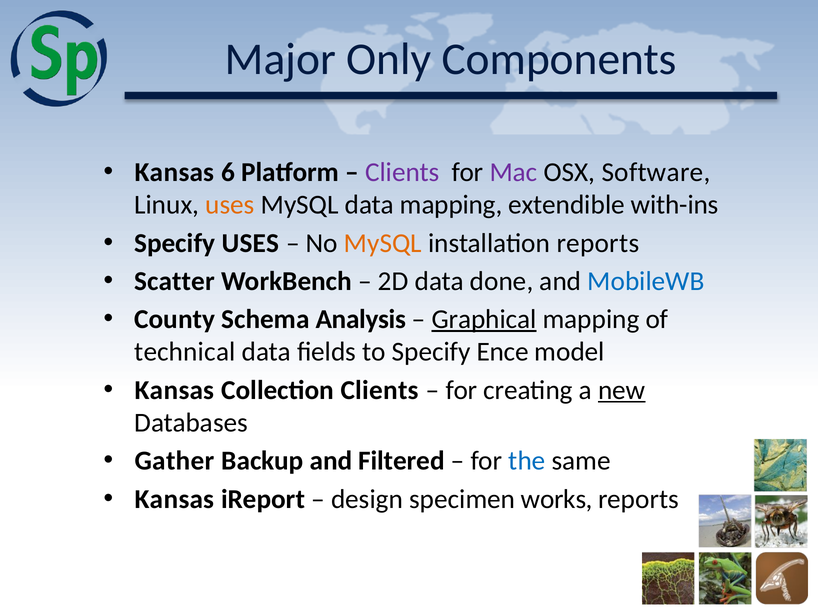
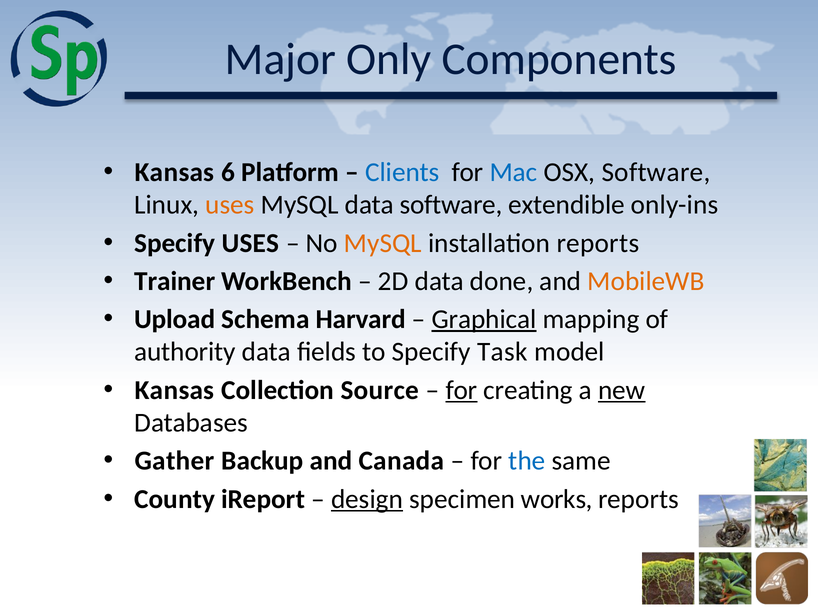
Clients at (402, 172) colour: purple -> blue
Mac colour: purple -> blue
data mapping: mapping -> software
with-ins: with-ins -> only-ins
Scatter: Scatter -> Trainer
MobileWB colour: blue -> orange
County: County -> Upload
Analysis: Analysis -> Harvard
technical: technical -> authority
Ence: Ence -> Task
Collection Clients: Clients -> Source
for at (462, 390) underline: none -> present
Filtered: Filtered -> Canada
Kansas at (175, 499): Kansas -> County
design underline: none -> present
